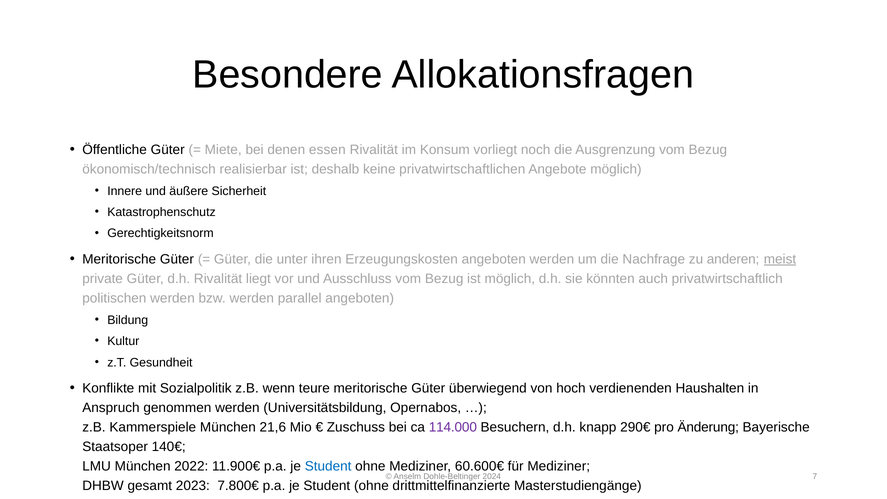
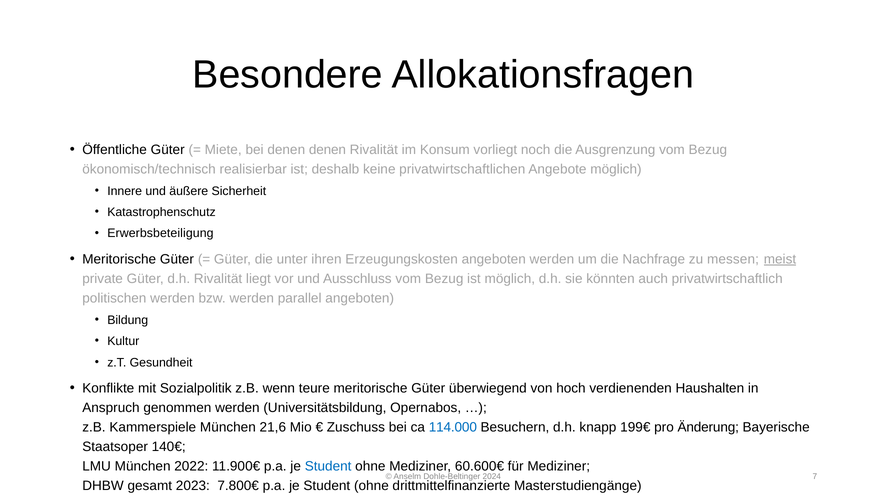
denen essen: essen -> denen
Gerechtigkeitsnorm: Gerechtigkeitsnorm -> Erwerbsbeteiligung
anderen: anderen -> messen
114.000 colour: purple -> blue
290€: 290€ -> 199€
